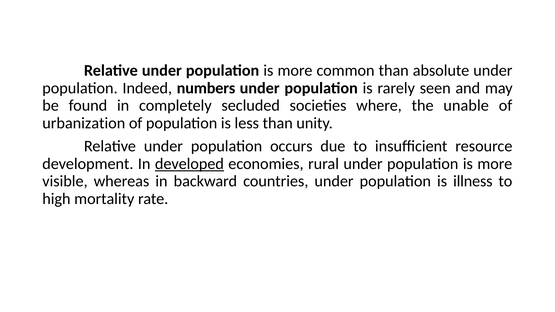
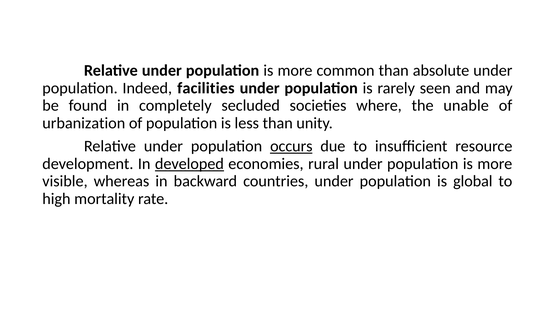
numbers: numbers -> facilities
occurs underline: none -> present
illness: illness -> global
